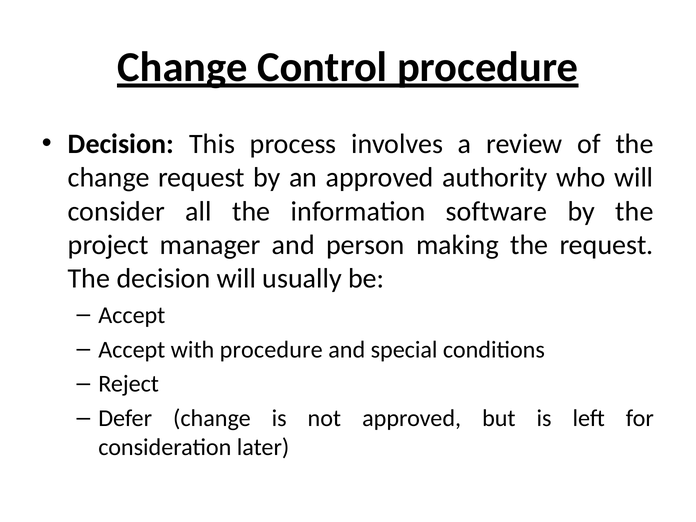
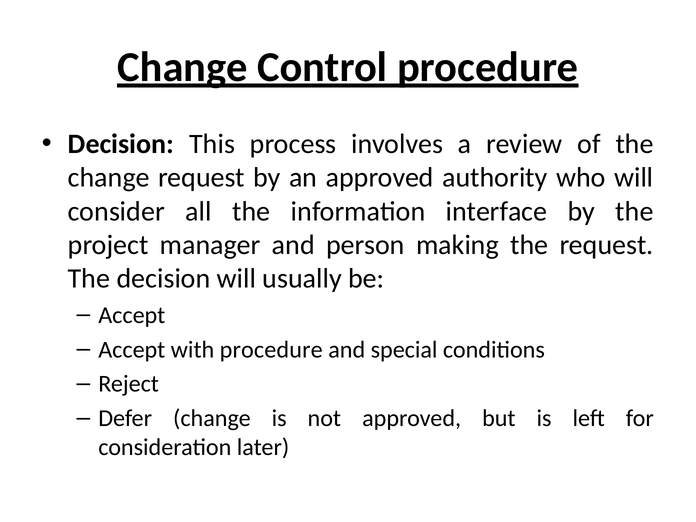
software: software -> interface
